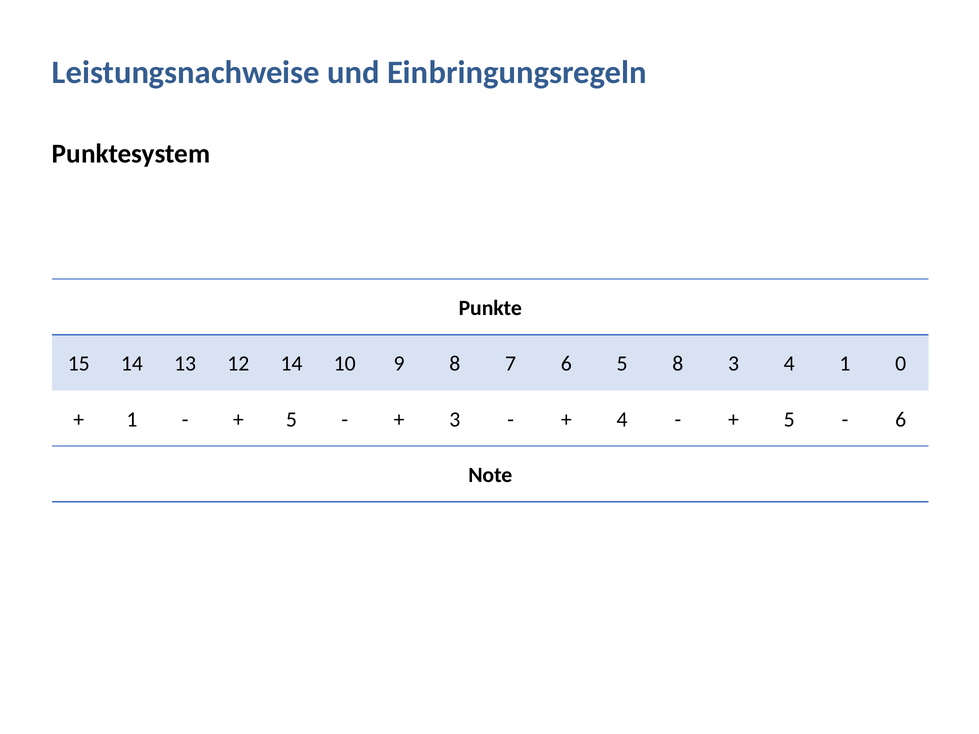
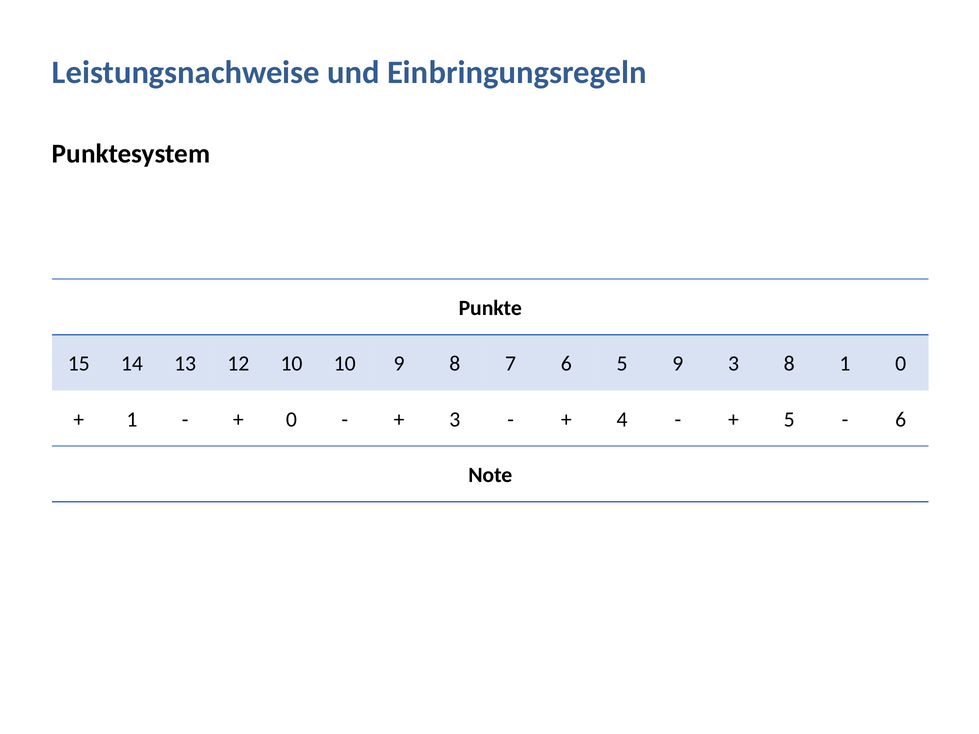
12 14: 14 -> 10
5 8: 8 -> 9
3 4: 4 -> 8
5 at (291, 420): 5 -> 0
